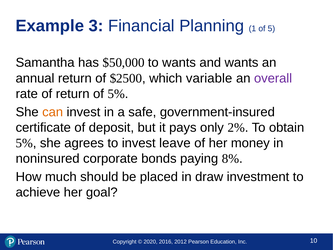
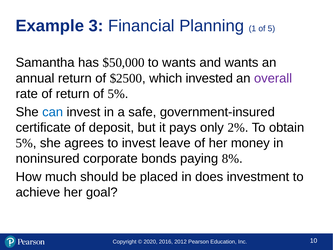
variable: variable -> invested
can colour: orange -> blue
draw: draw -> does
